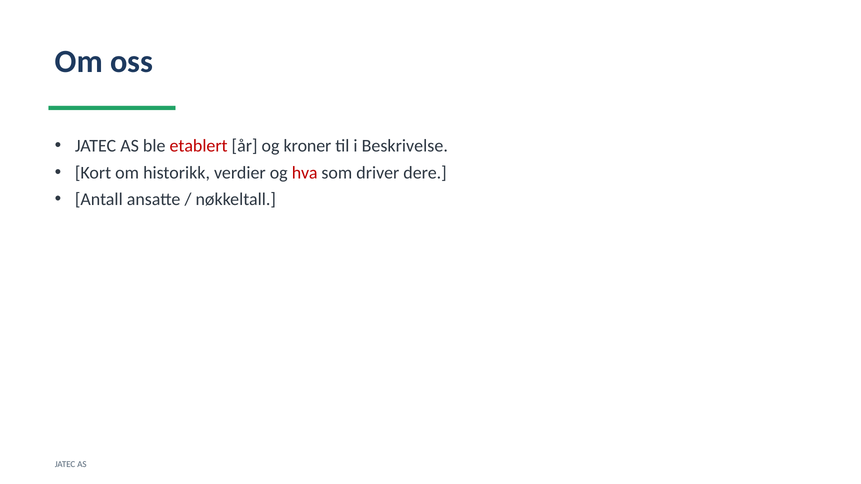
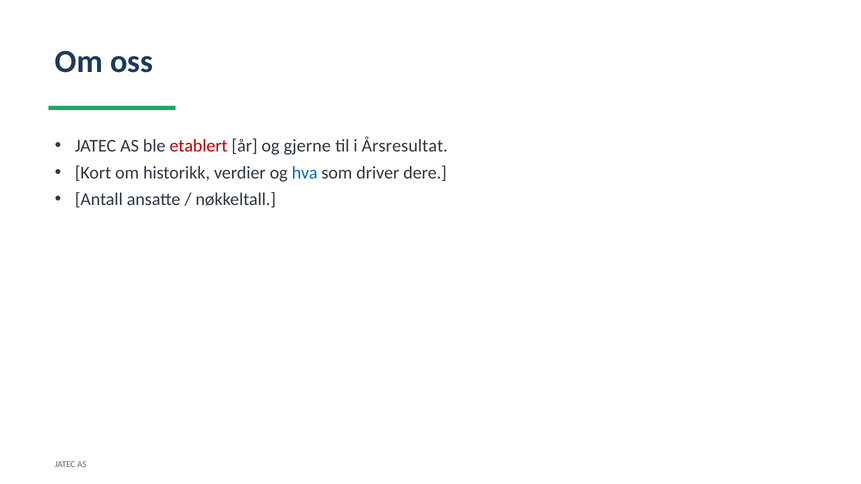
kroner: kroner -> gjerne
Beskrivelse: Beskrivelse -> Årsresultat
hva colour: red -> blue
